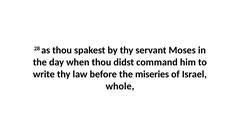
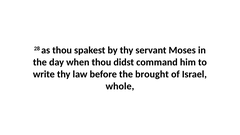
miseries: miseries -> brought
